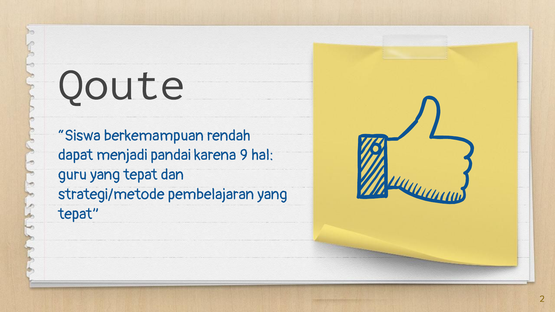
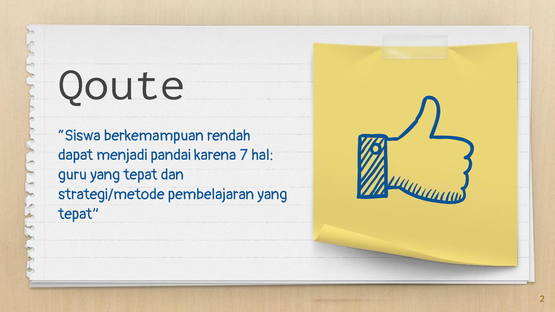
9: 9 -> 7
